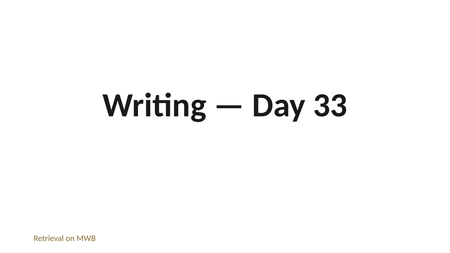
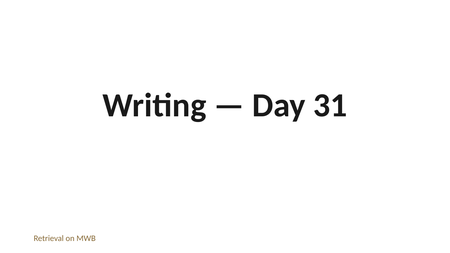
33: 33 -> 31
